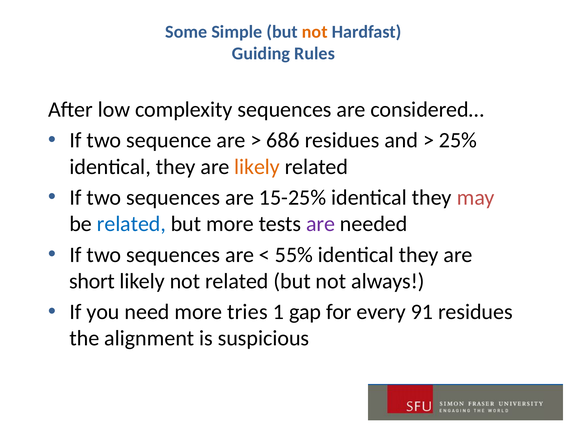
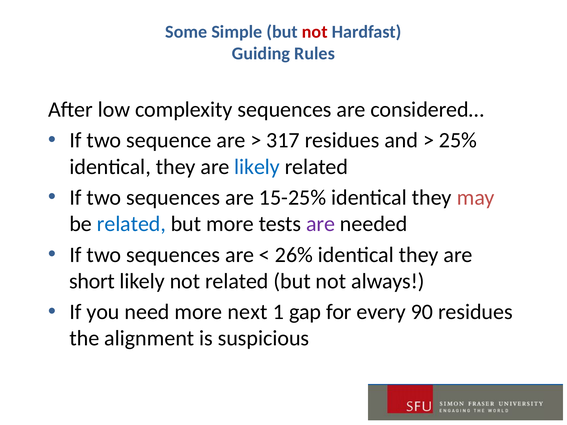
not at (315, 32) colour: orange -> red
686: 686 -> 317
likely at (257, 167) colour: orange -> blue
55%: 55% -> 26%
tries: tries -> next
91: 91 -> 90
